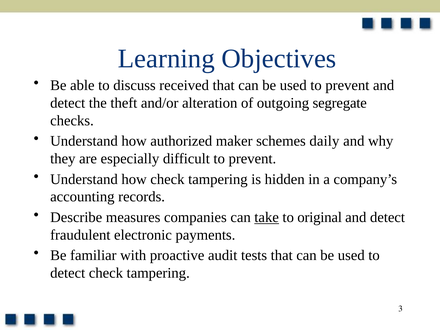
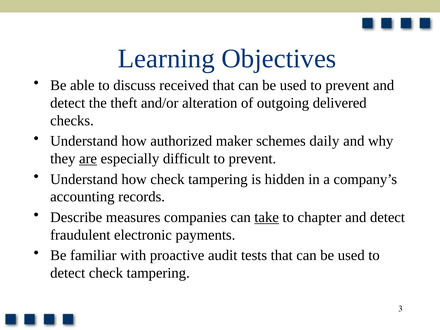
segregate: segregate -> delivered
are underline: none -> present
original: original -> chapter
